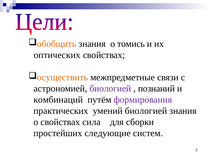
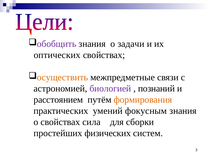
обобщить colour: orange -> purple
томись: томись -> задачи
комбинаций: комбинаций -> расстоянием
формирования colour: purple -> orange
умений биологией: биологией -> фокусным
следующие: следующие -> физических
